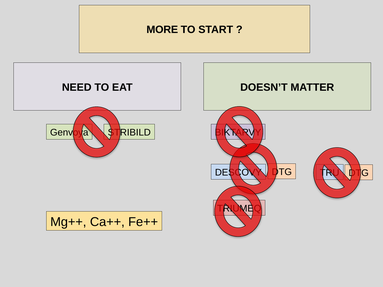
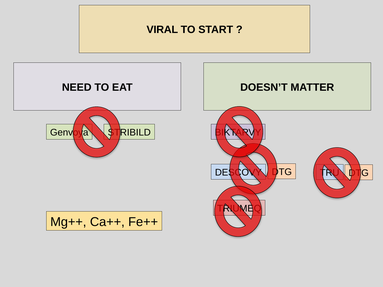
MORE: MORE -> VIRAL
